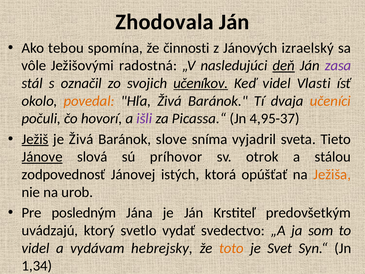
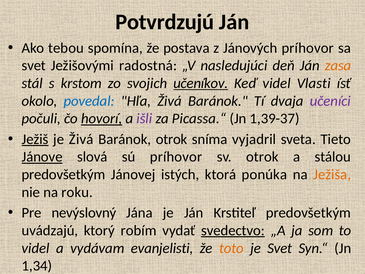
Zhodovala: Zhodovala -> Potvrdzujú
činnosti: činnosti -> postava
Jánových izraelský: izraelský -> príhovor
vôle at (34, 66): vôle -> svet
deň underline: present -> none
zasa colour: purple -> orange
označil: označil -> krstom
povedal colour: orange -> blue
učeníci colour: orange -> purple
hovorí underline: none -> present
4,95-37: 4,95-37 -> 1,39-37
Baránok slove: slove -> otrok
zodpovednosť at (63, 174): zodpovednosť -> predovšetkým
opúšťať: opúšťať -> ponúka
urob: urob -> roku
posledným: posledným -> nevýslovný
svetlo: svetlo -> robím
svedectvo underline: none -> present
hebrejsky: hebrejsky -> evanjelisti
